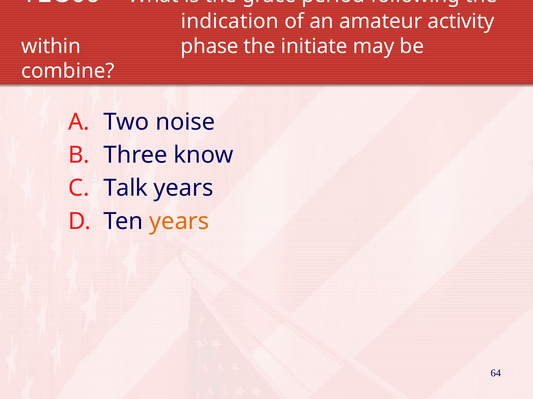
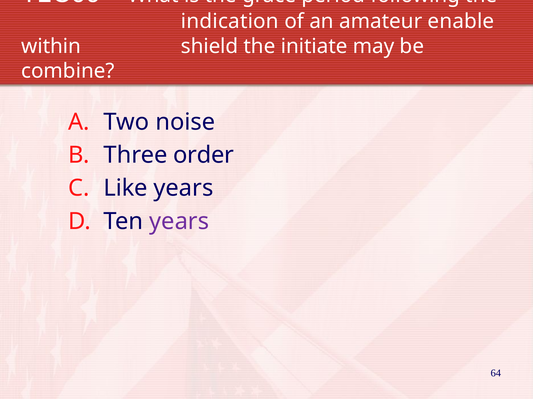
activity: activity -> enable
phase: phase -> shield
know: know -> order
Talk: Talk -> Like
years at (179, 222) colour: orange -> purple
